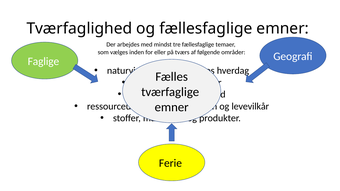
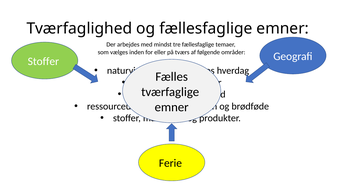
Faglige at (43, 61): Faglige -> Stoffer
levevilkår at (250, 106): levevilkår -> brødføde
